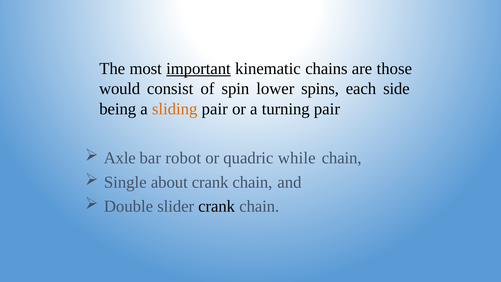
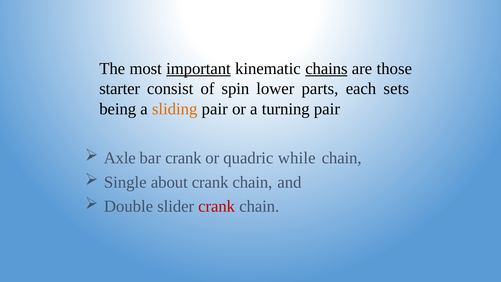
chains underline: none -> present
would: would -> starter
spins: spins -> parts
side: side -> sets
bar robot: robot -> crank
crank at (217, 206) colour: black -> red
